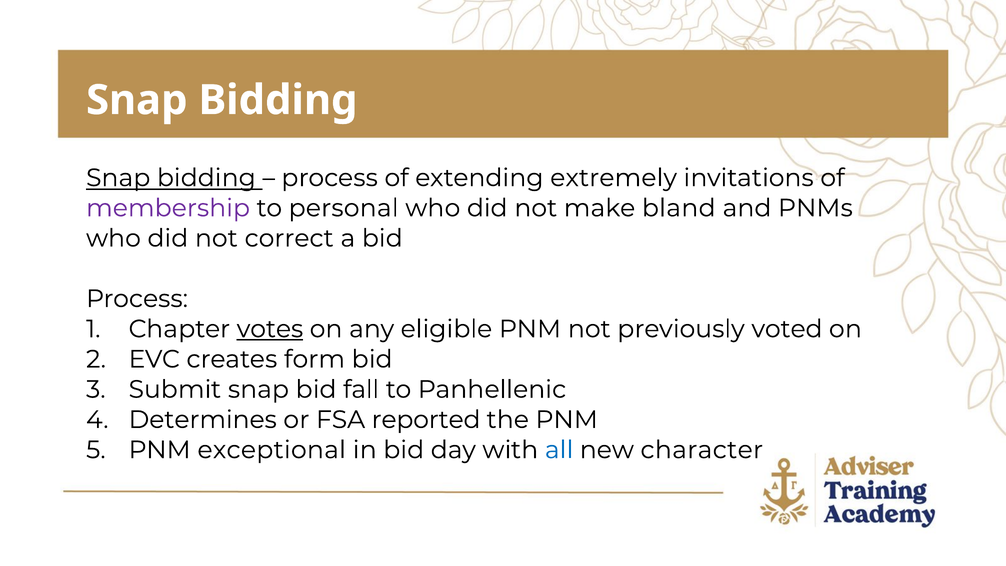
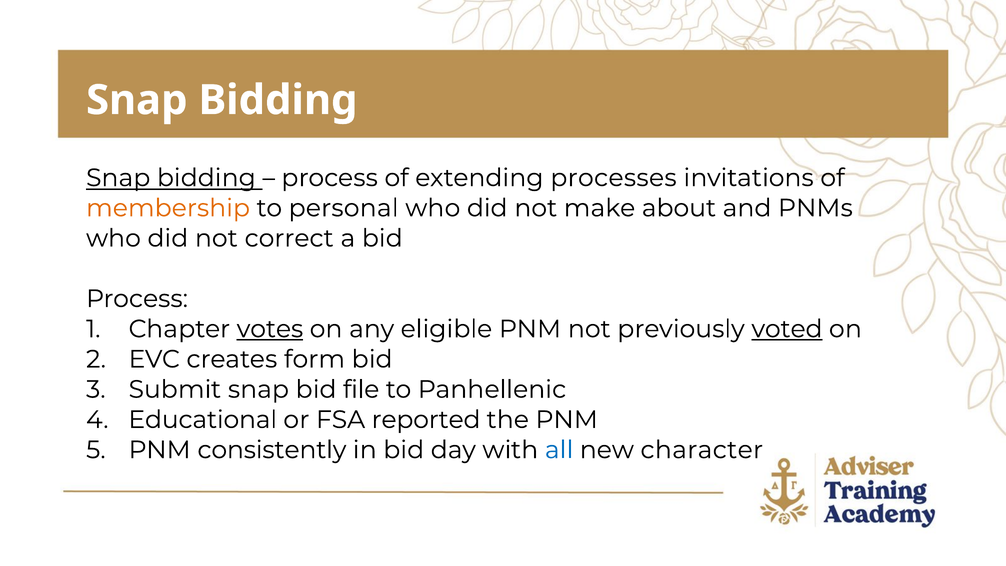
extremely: extremely -> processes
membership colour: purple -> orange
bland: bland -> about
voted underline: none -> present
fall: fall -> file
Determines: Determines -> Educational
exceptional: exceptional -> consistently
